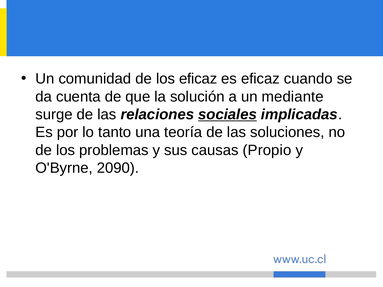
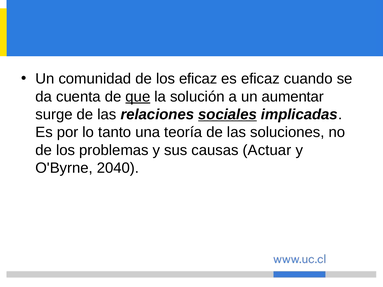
que underline: none -> present
mediante: mediante -> aumentar
Propio: Propio -> Actuar
2090: 2090 -> 2040
